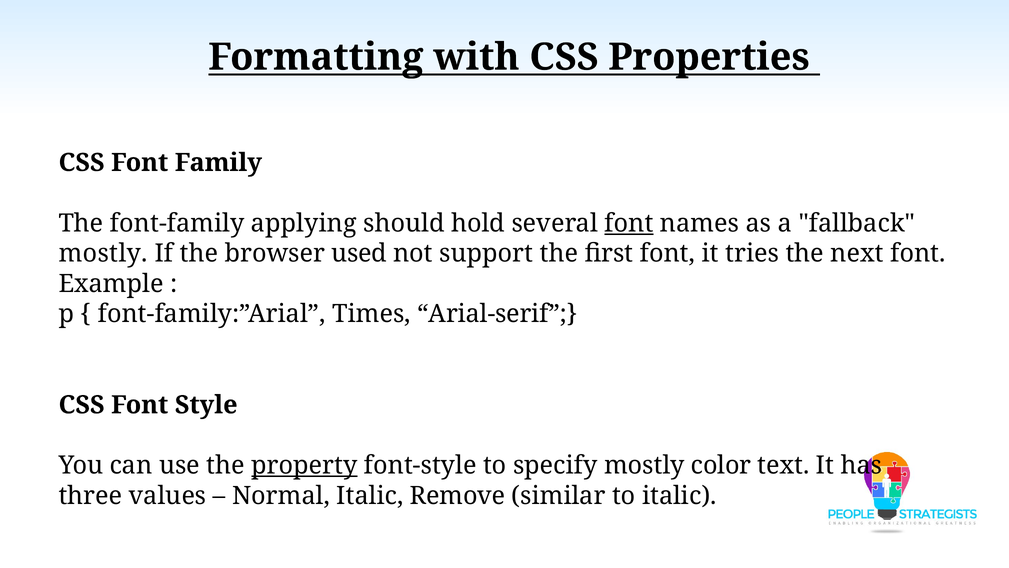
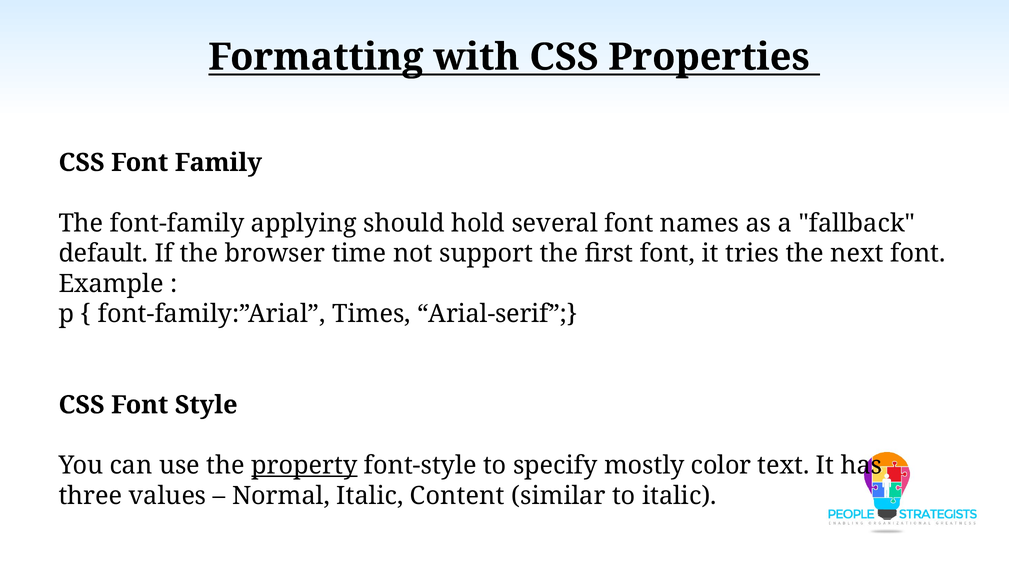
font at (629, 223) underline: present -> none
mostly at (103, 253): mostly -> default
used: used -> time
Remove: Remove -> Content
